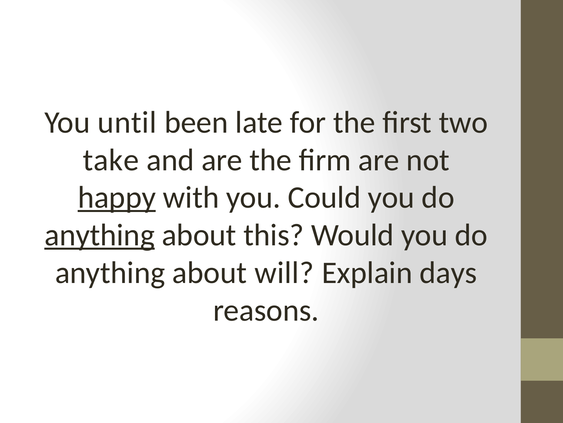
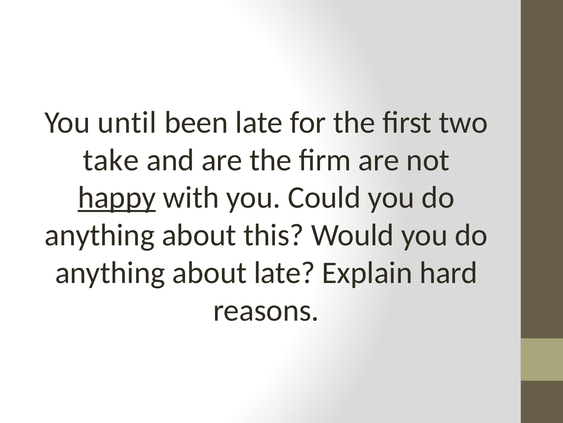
anything at (100, 235) underline: present -> none
about will: will -> late
days: days -> hard
